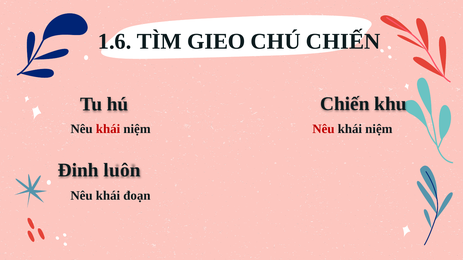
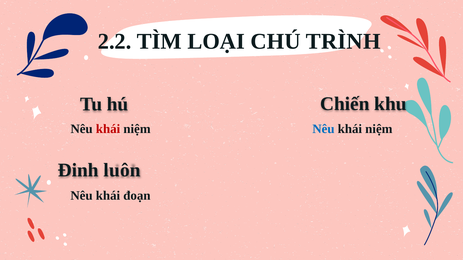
1.6: 1.6 -> 2.2
GIEO: GIEO -> LOẠI
CHÚ CHIẾN: CHIẾN -> TRÌNH
Nêu at (323, 129) colour: red -> blue
